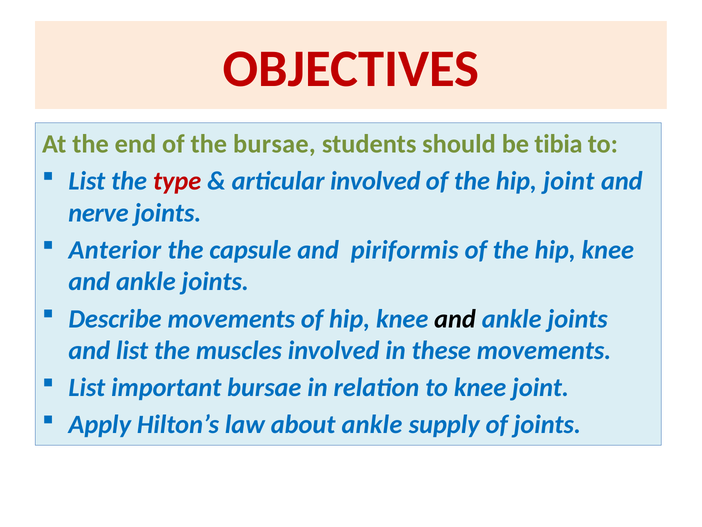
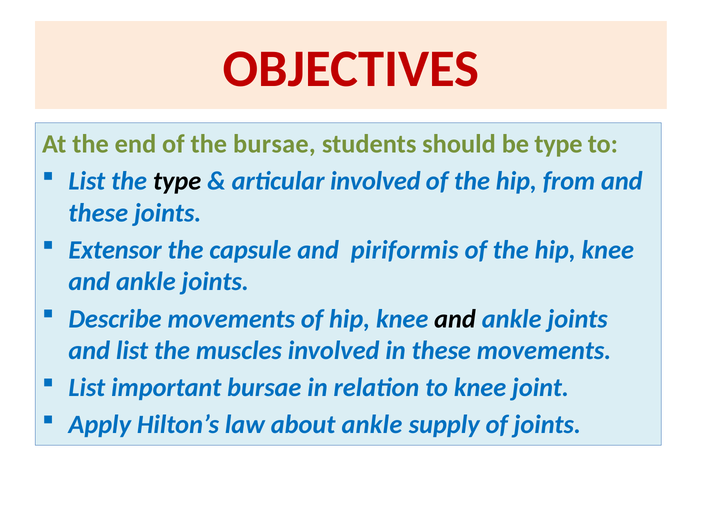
be tibia: tibia -> type
type at (177, 181) colour: red -> black
hip joint: joint -> from
nerve at (98, 213): nerve -> these
Anterior: Anterior -> Extensor
